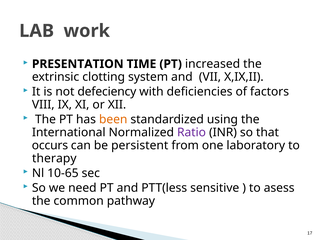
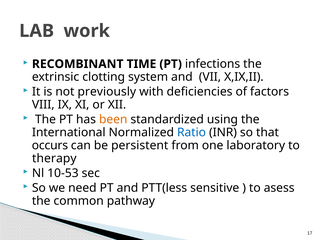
PRESENTATION: PRESENTATION -> RECOMBINANT
increased: increased -> infections
defeciency: defeciency -> previously
Ratio colour: purple -> blue
10-65: 10-65 -> 10-53
